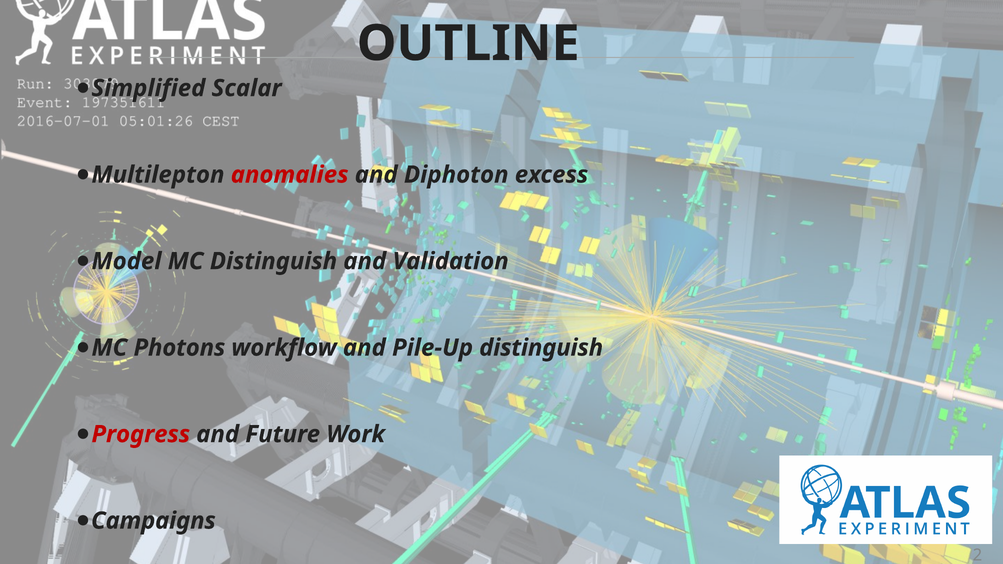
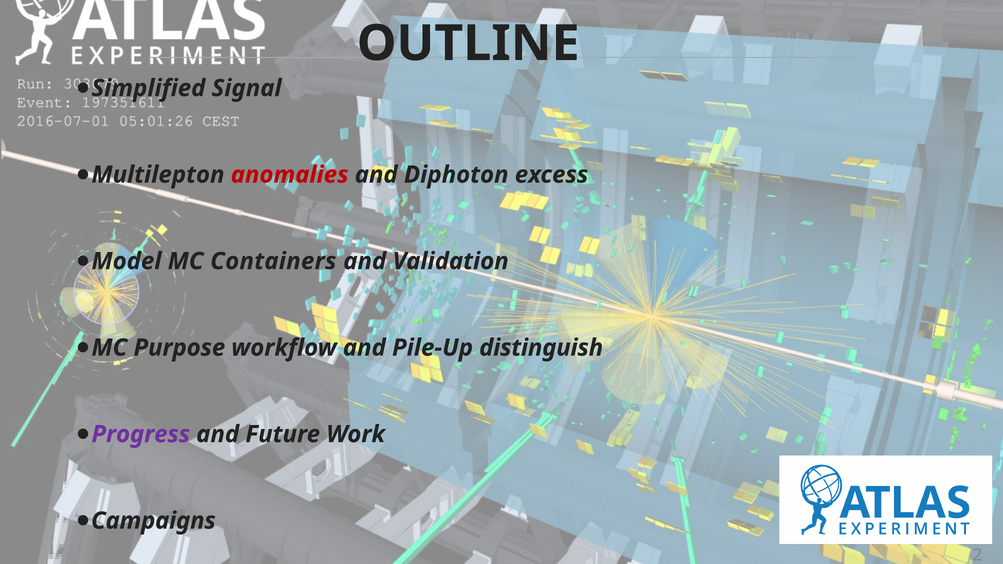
Scalar: Scalar -> Signal
MC Distinguish: Distinguish -> Containers
Photons: Photons -> Purpose
Progress colour: red -> purple
